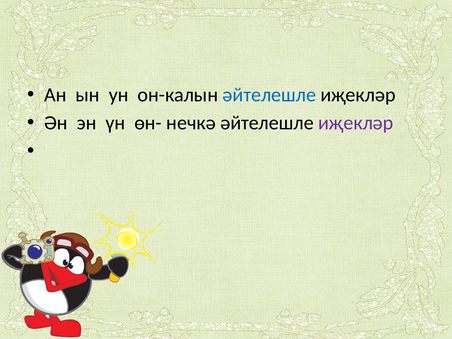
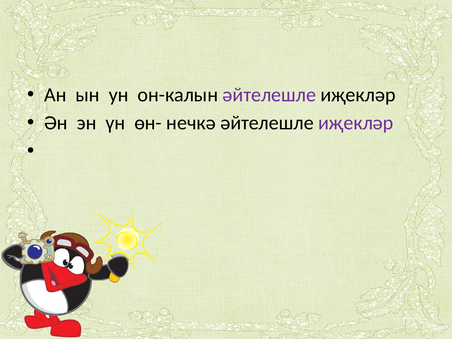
әйтелешле at (269, 95) colour: blue -> purple
